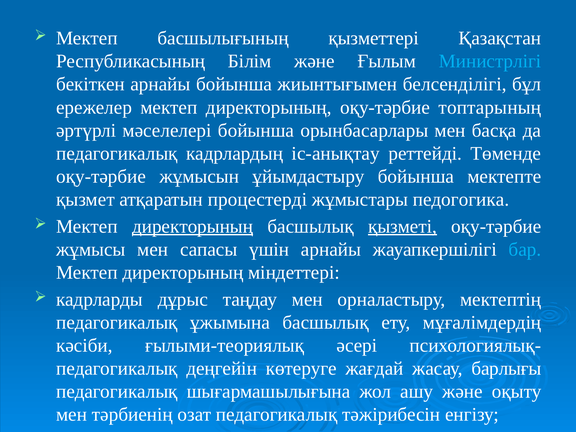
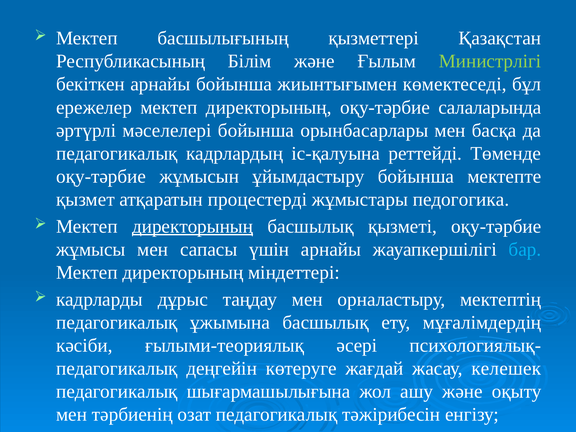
Министрлiгi colour: light blue -> light green
белсенділігі: белсенділігі -> көмектеседі
топтарының: топтарының -> салаларында
іс-анықтау: іс-анықтау -> іс-қалуына
қызметi underline: present -> none
барлығы: барлығы -> келешек
